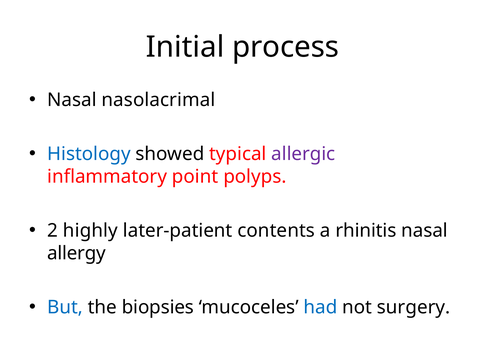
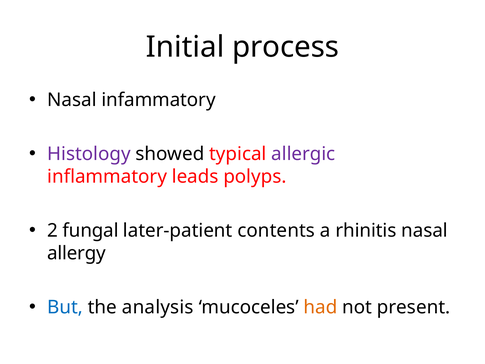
nasolacrimal: nasolacrimal -> infammatory
Histology colour: blue -> purple
point: point -> leads
highly: highly -> fungal
biopsies: biopsies -> analysis
had colour: blue -> orange
surgery: surgery -> present
